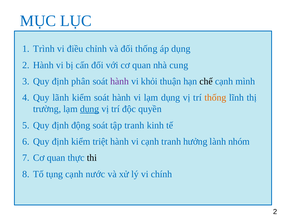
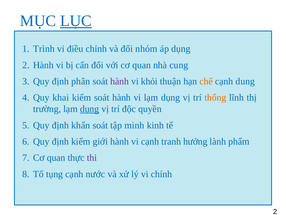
LỤC underline: none -> present
đối thống: thống -> nhóm
chế colour: black -> orange
mình: mình -> dung
lãnh: lãnh -> khai
động: động -> khẩn
tập tranh: tranh -> minh
triệt: triệt -> giới
nhóm: nhóm -> phẩm
thi colour: black -> purple
